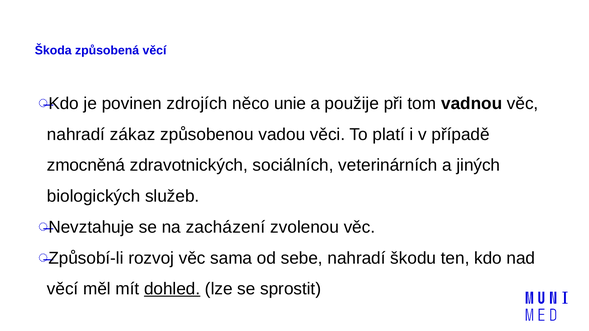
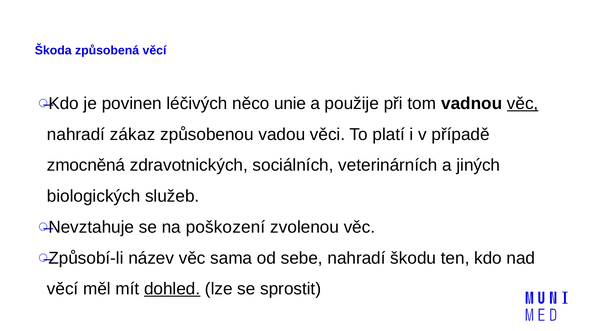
zdrojích: zdrojích -> léčivých
věc at (523, 104) underline: none -> present
zacházení: zacházení -> poškození
rozvoj: rozvoj -> název
